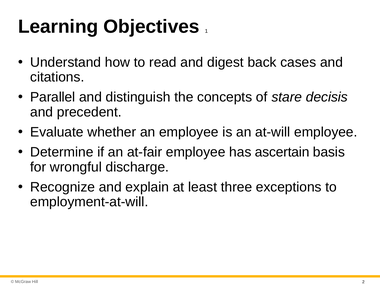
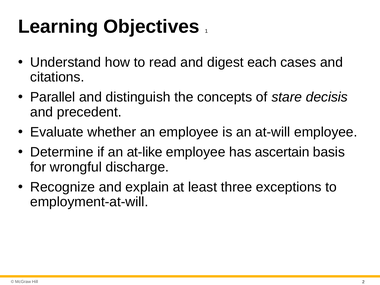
back: back -> each
at-fair: at-fair -> at-like
